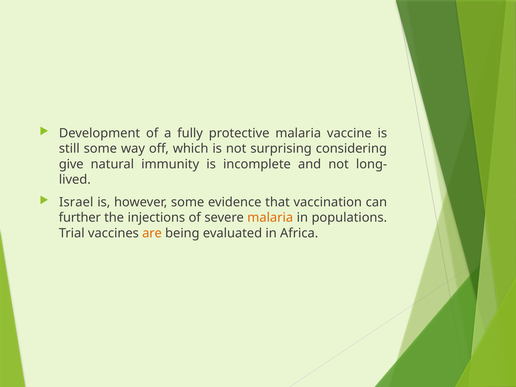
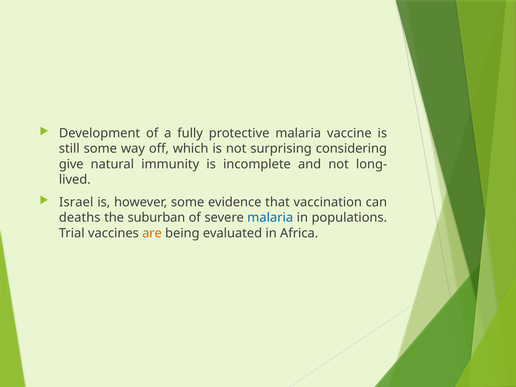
further: further -> deaths
injections: injections -> suburban
malaria at (270, 218) colour: orange -> blue
